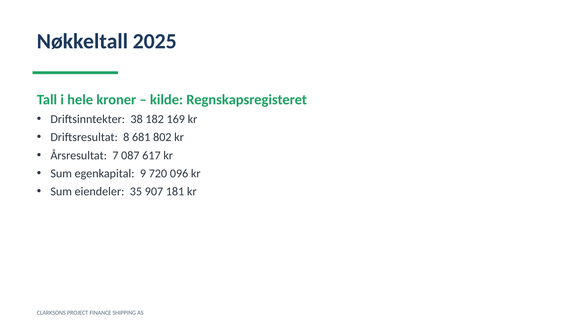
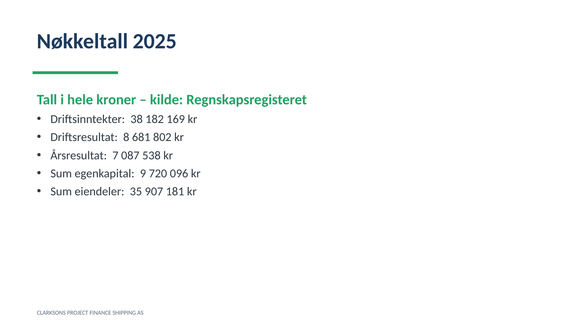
617: 617 -> 538
